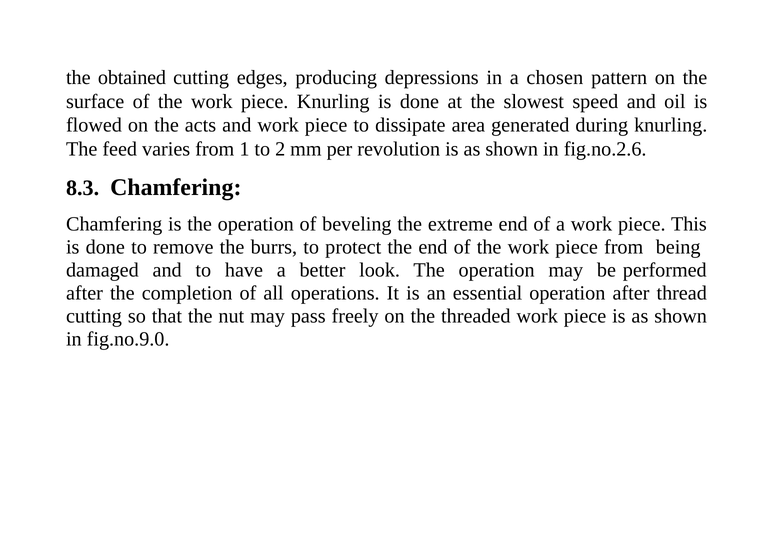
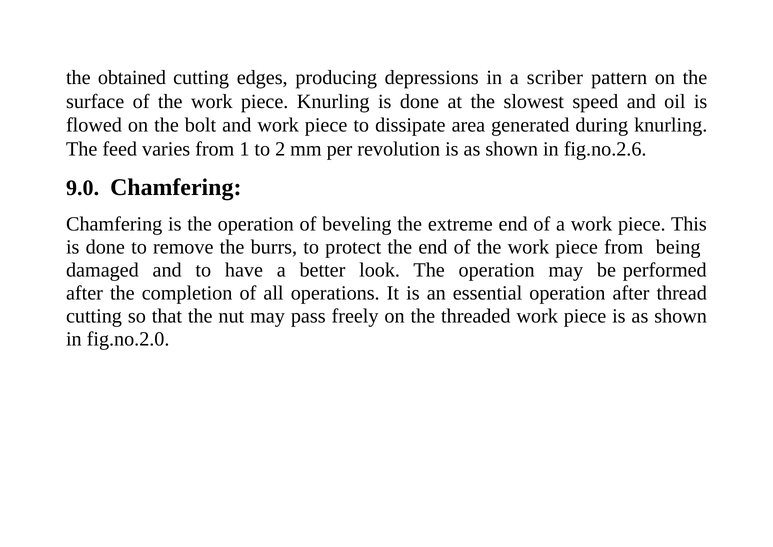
chosen: chosen -> scriber
acts: acts -> bolt
8.3: 8.3 -> 9.0
fig.no.9.0: fig.no.9.0 -> fig.no.2.0
